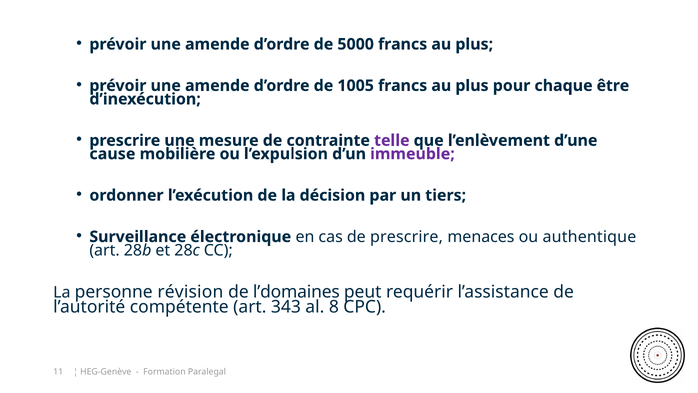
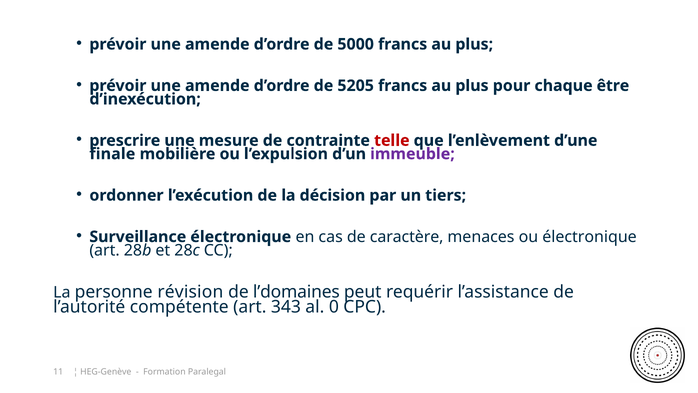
1005: 1005 -> 5205
telle colour: purple -> red
cause: cause -> finale
de prescrire: prescrire -> caractère
ou authentique: authentique -> électronique
8: 8 -> 0
